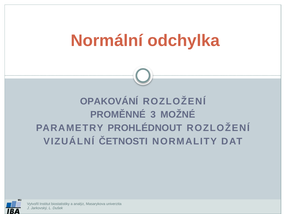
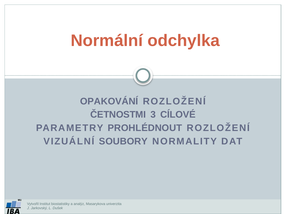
PROMĚNNÉ: PROMĚNNÉ -> ČETNOSTMI
MOŽNÉ: MOŽNÉ -> CÍLOVÉ
ČETNOSTI: ČETNOSTI -> SOUBORY
